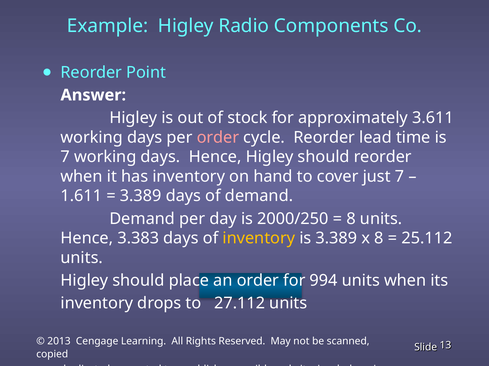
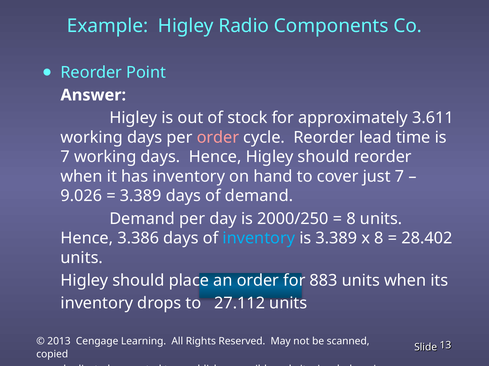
1.611: 1.611 -> 9.026
3.383: 3.383 -> 3.386
inventory at (259, 239) colour: yellow -> light blue
25.112: 25.112 -> 28.402
994: 994 -> 883
